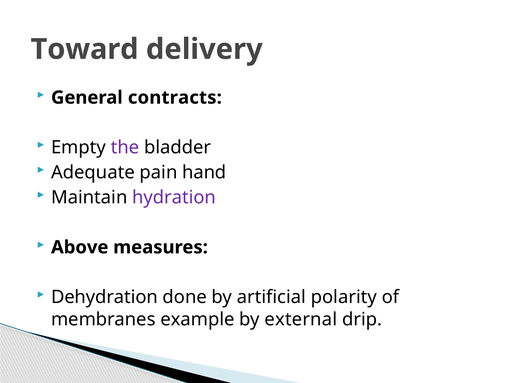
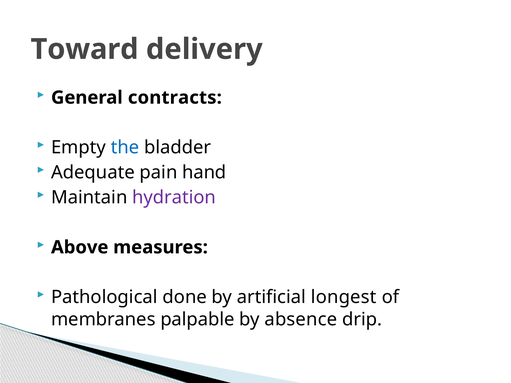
the colour: purple -> blue
Dehydration: Dehydration -> Pathological
polarity: polarity -> longest
example: example -> palpable
external: external -> absence
